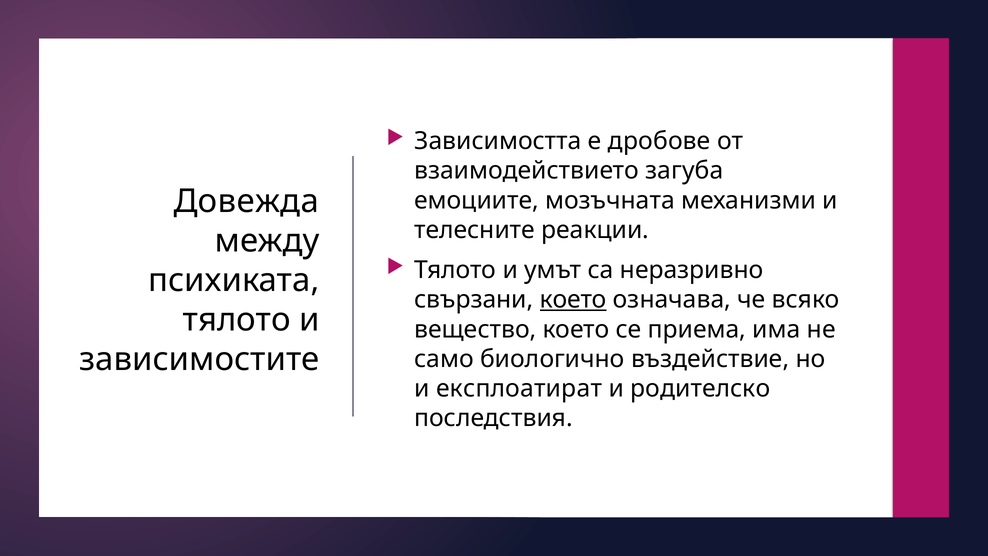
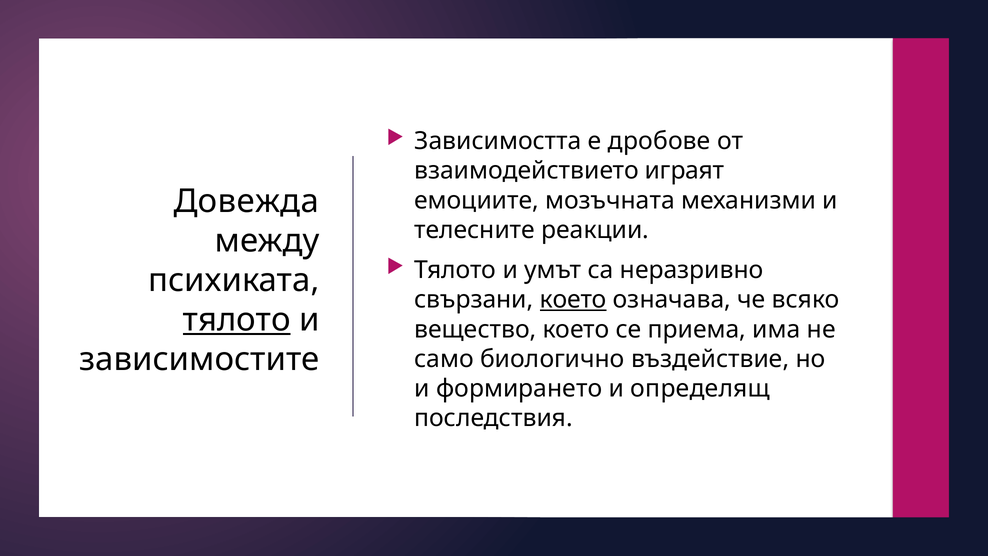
загуба: загуба -> играят
тялото at (237, 320) underline: none -> present
експлоатират: експлоатират -> формирането
родителско: родителско -> определящ
